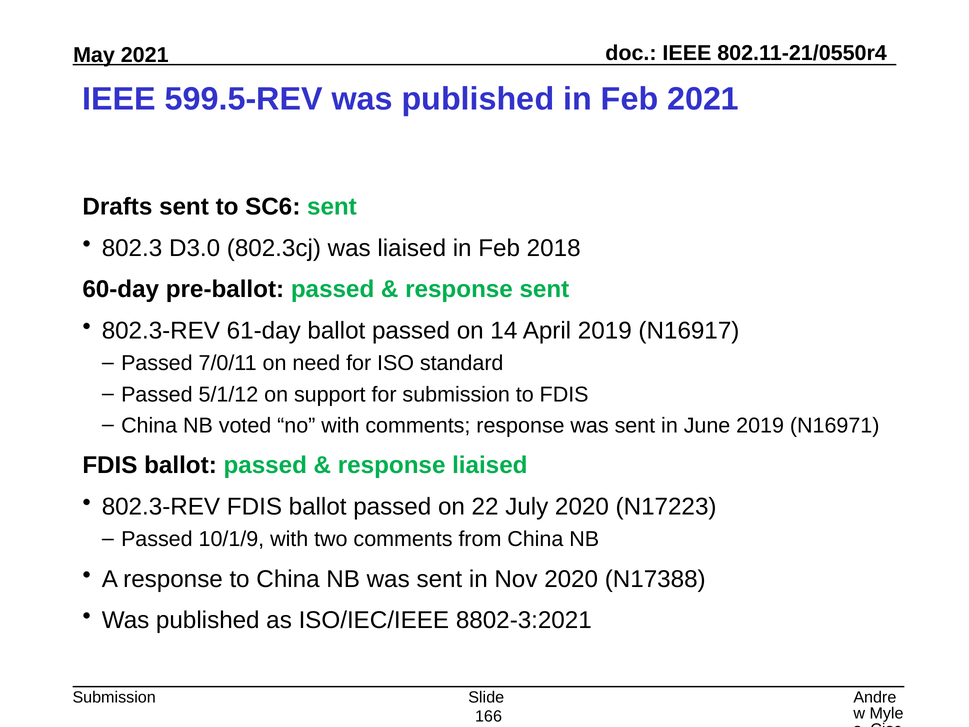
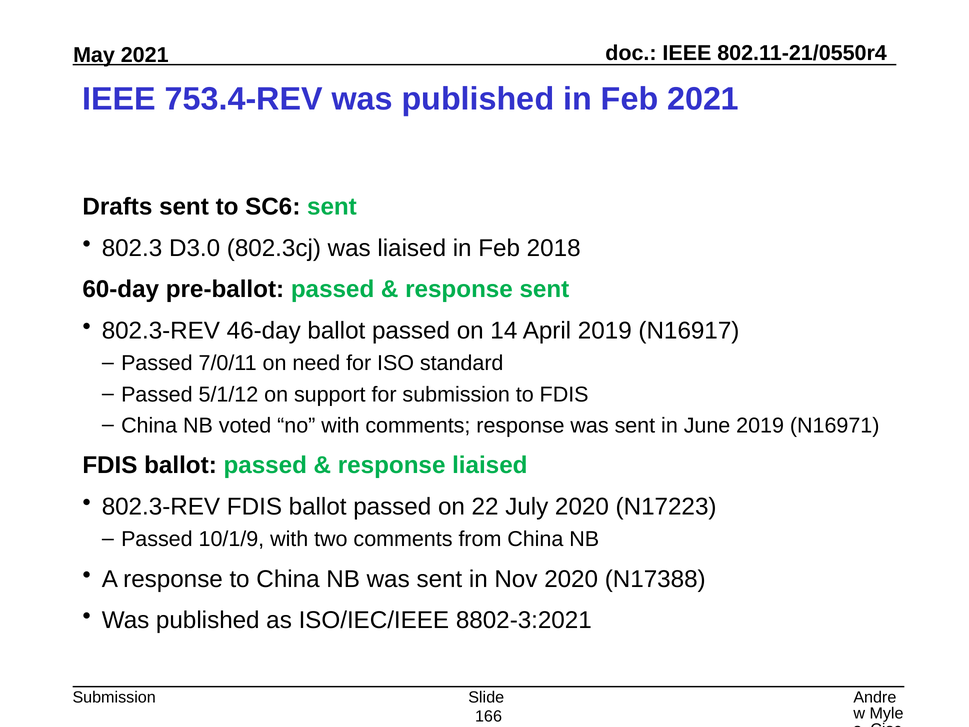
599.5-REV: 599.5-REV -> 753.4-REV
61-day: 61-day -> 46-day
